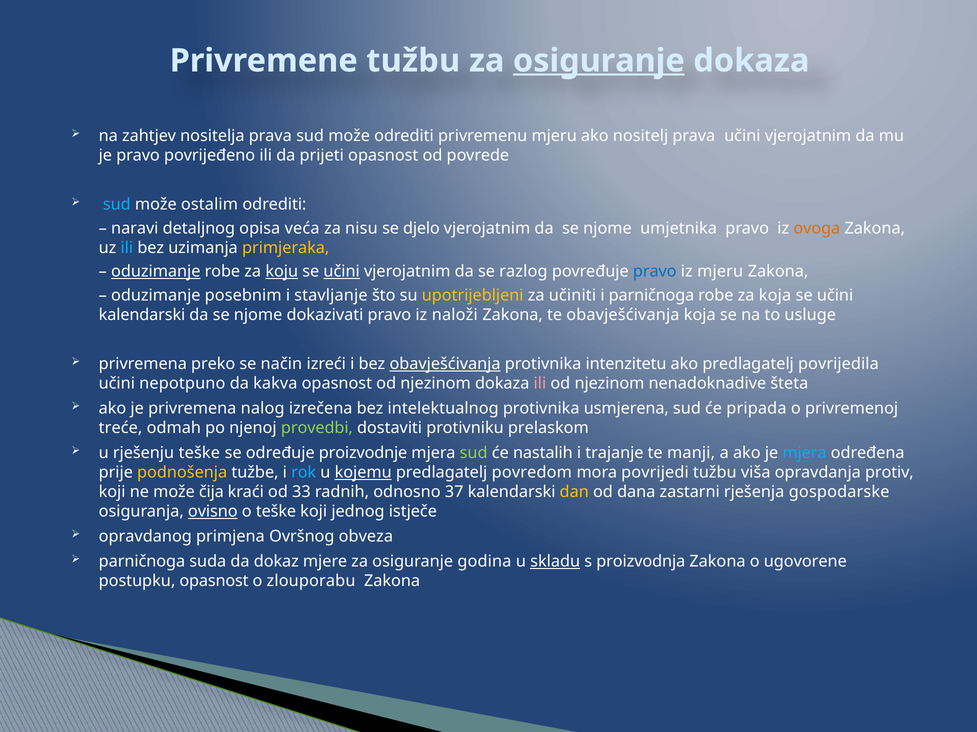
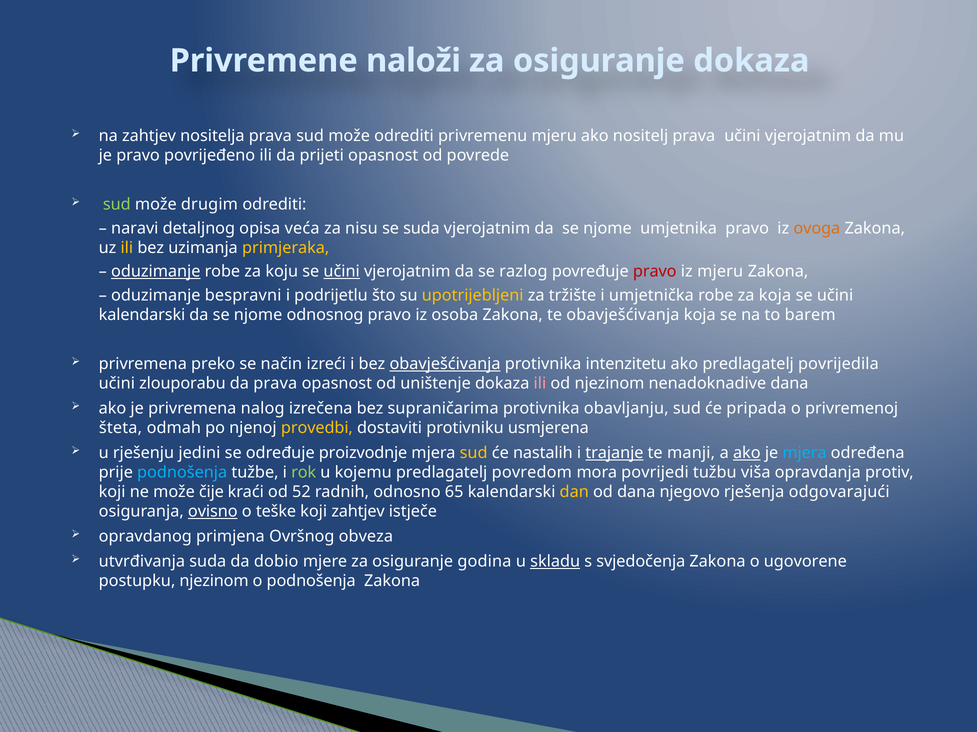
Privremene tužbu: tužbu -> naloži
osiguranje at (599, 61) underline: present -> none
sud at (117, 204) colour: light blue -> light green
ostalim: ostalim -> drugim
se djelo: djelo -> suda
ili at (127, 248) colour: light blue -> yellow
koju underline: present -> none
pravo at (655, 272) colour: blue -> red
posebnim: posebnim -> bespravni
stavljanje: stavljanje -> podrijetlu
učiniti: učiniti -> tržište
i parničnoga: parničnoga -> umjetnička
dokazivati: dokazivati -> odnosnog
naloži: naloži -> osoba
usluge: usluge -> barem
nepotpuno: nepotpuno -> zlouporabu
da kakva: kakva -> prava
opasnost od njezinom: njezinom -> uništenje
nenadoknadive šteta: šteta -> dana
intelektualnog: intelektualnog -> supraničarima
usmjerena: usmjerena -> obavljanju
treće: treće -> šteta
provedbi colour: light green -> yellow
prelaskom: prelaskom -> usmjerena
rješenju teške: teške -> jedini
sud at (474, 453) colour: light green -> yellow
trajanje underline: none -> present
ako at (747, 453) underline: none -> present
podnošenja at (182, 473) colour: yellow -> light blue
rok colour: light blue -> light green
kojemu underline: present -> none
čija: čija -> čije
33: 33 -> 52
37: 37 -> 65
zastarni: zastarni -> njegovo
gospodarske: gospodarske -> odgovarajući
koji jednog: jednog -> zahtjev
parničnoga at (142, 562): parničnoga -> utvrđivanja
dokaz: dokaz -> dobio
proizvodnja: proizvodnja -> svjedočenja
postupku opasnost: opasnost -> njezinom
o zlouporabu: zlouporabu -> podnošenja
